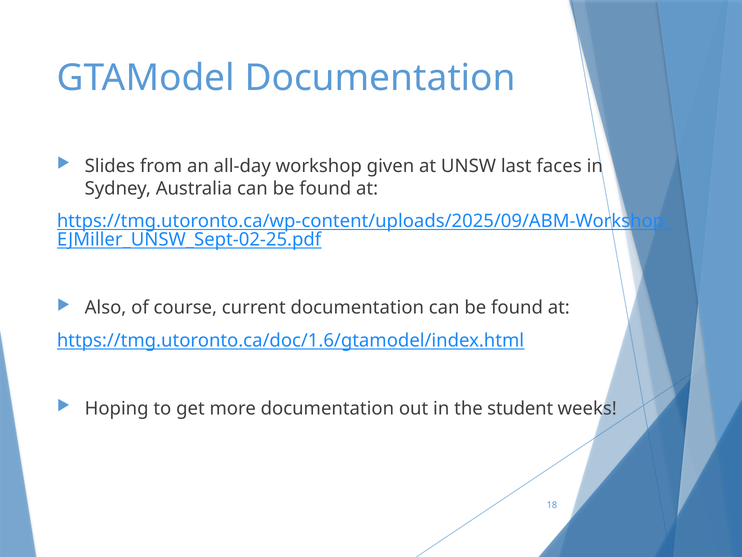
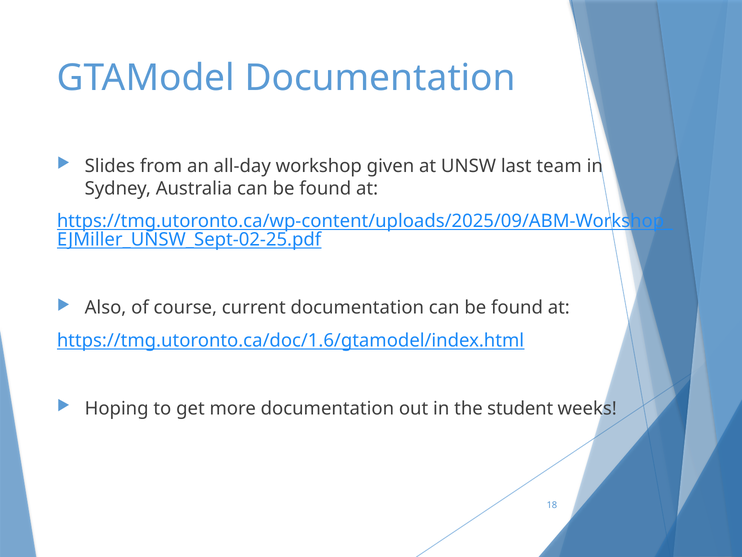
faces: faces -> team
